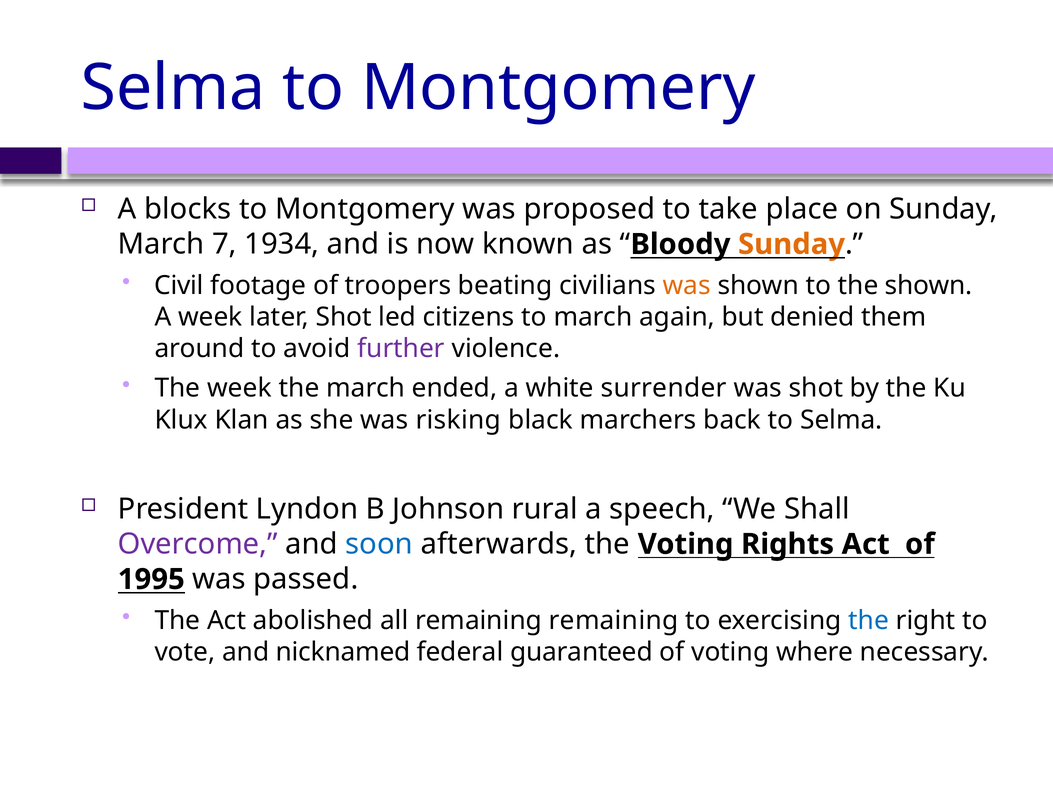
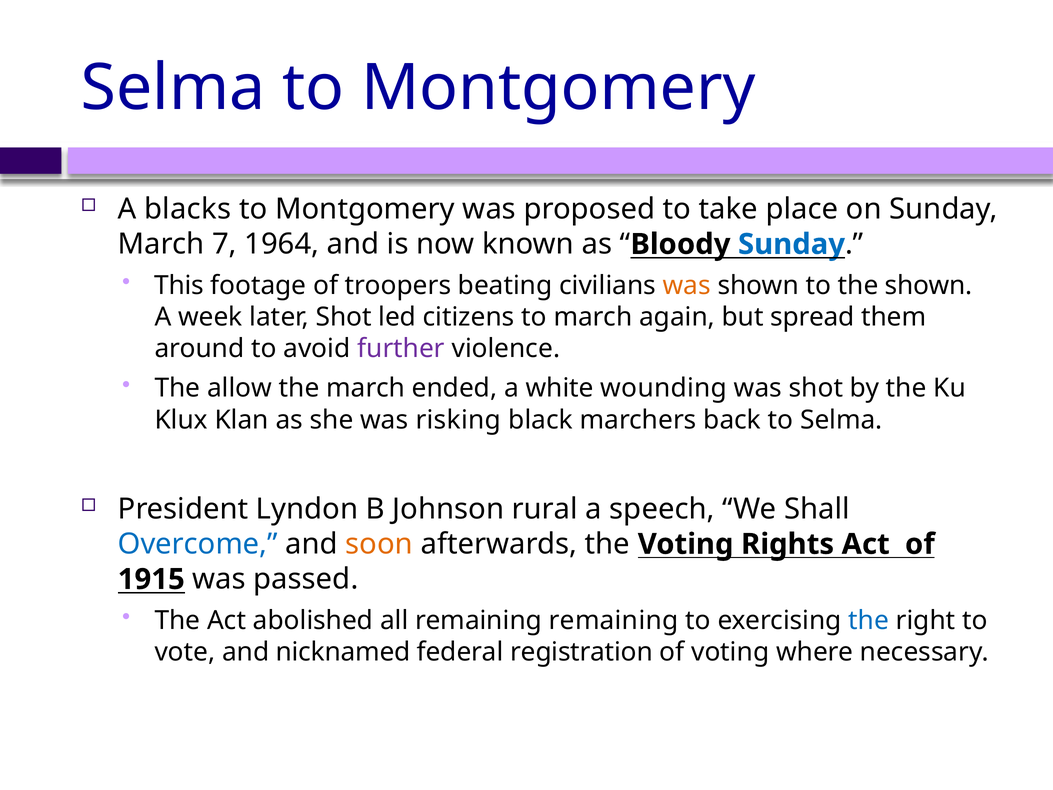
blocks: blocks -> blacks
1934: 1934 -> 1964
Sunday at (792, 244) colour: orange -> blue
Civil: Civil -> This
denied: denied -> spread
The week: week -> allow
surrender: surrender -> wounding
Overcome colour: purple -> blue
soon colour: blue -> orange
1995: 1995 -> 1915
guaranteed: guaranteed -> registration
